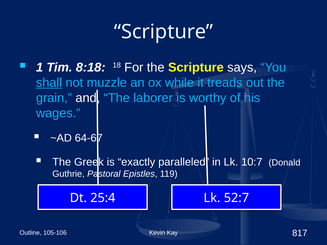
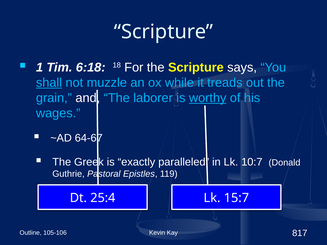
8:18: 8:18 -> 6:18
worthy underline: none -> present
52:7: 52:7 -> 15:7
